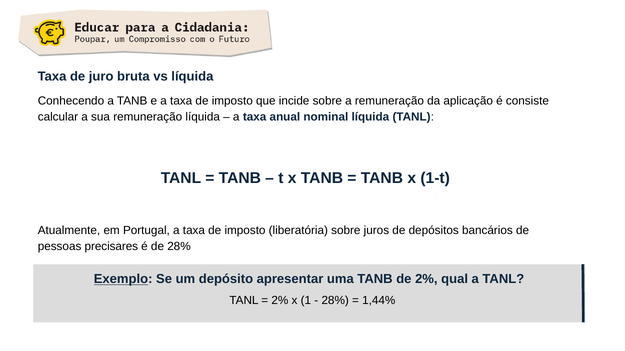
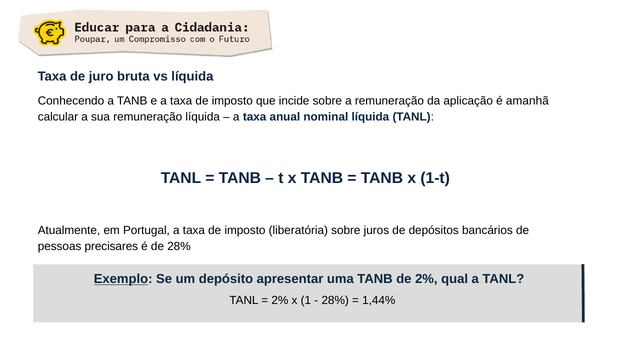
consiste: consiste -> amanhã
